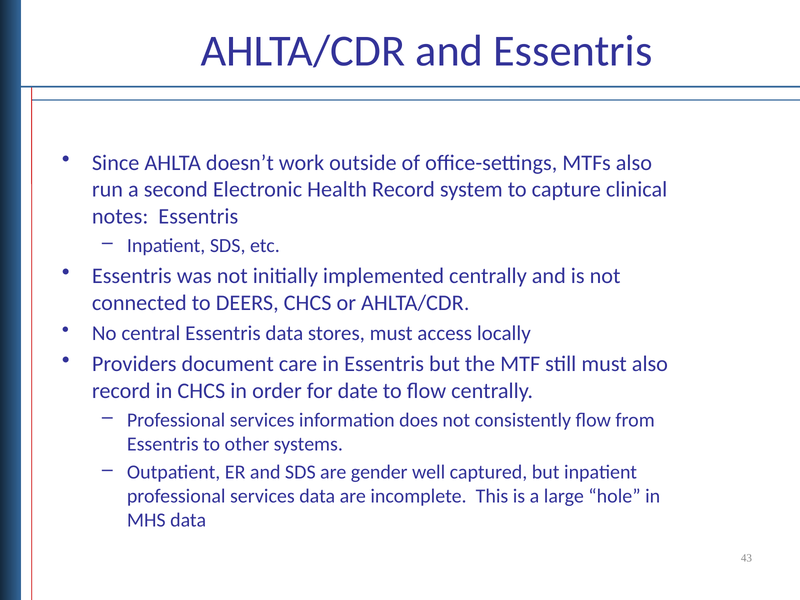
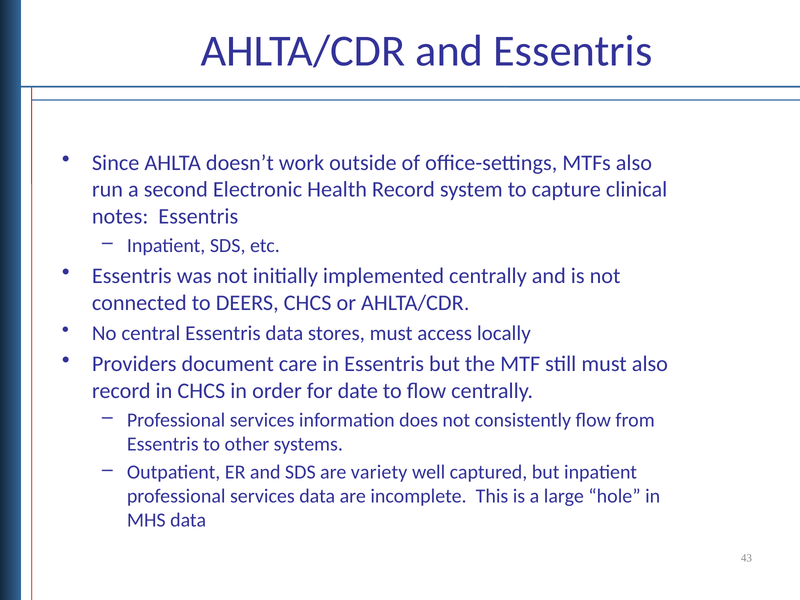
gender: gender -> variety
